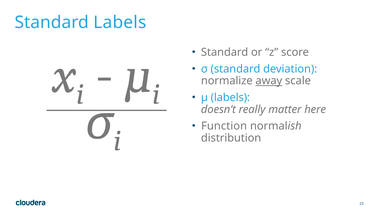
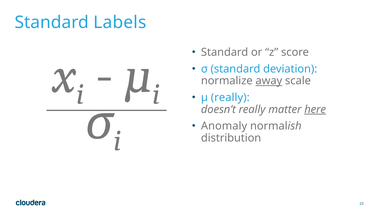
µ labels: labels -> really
here underline: none -> present
Function: Function -> Anomaly
